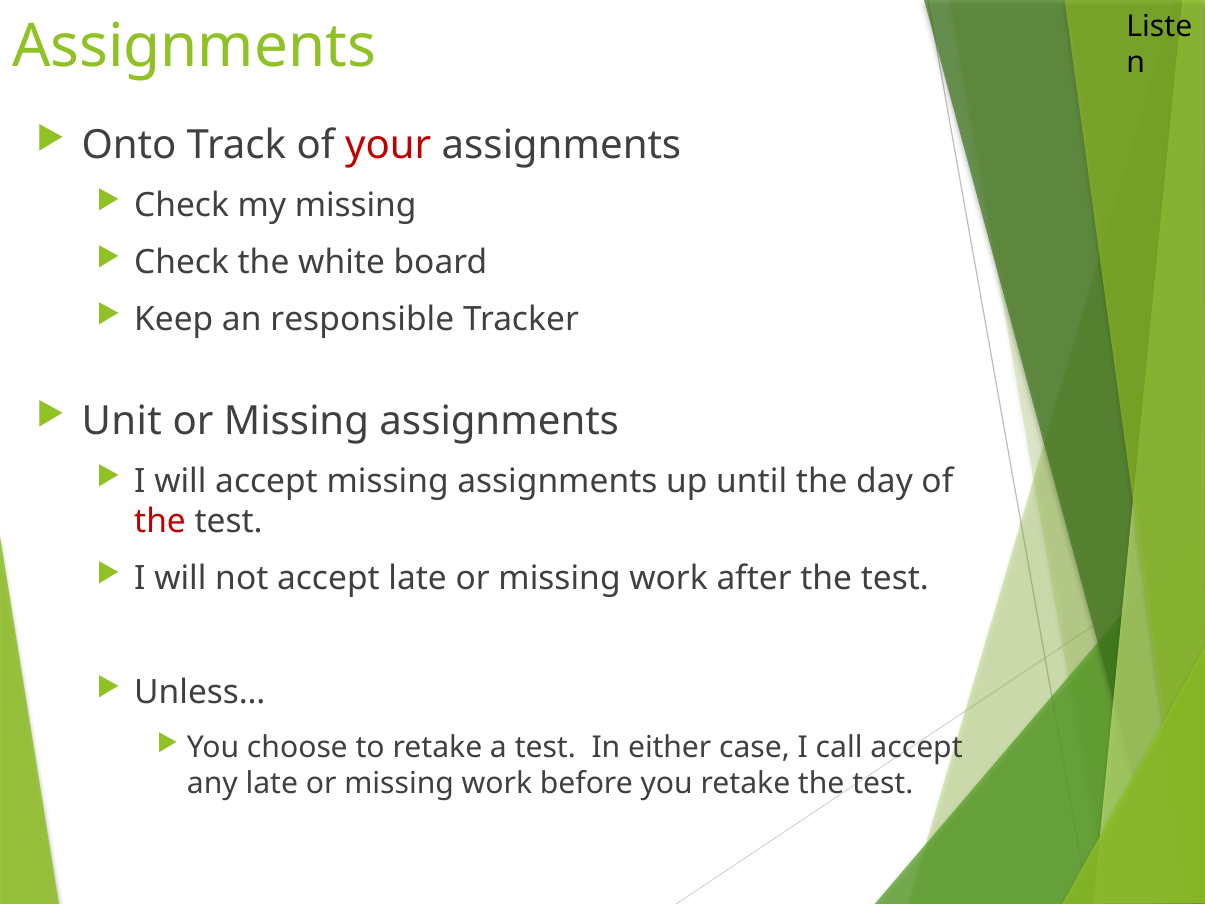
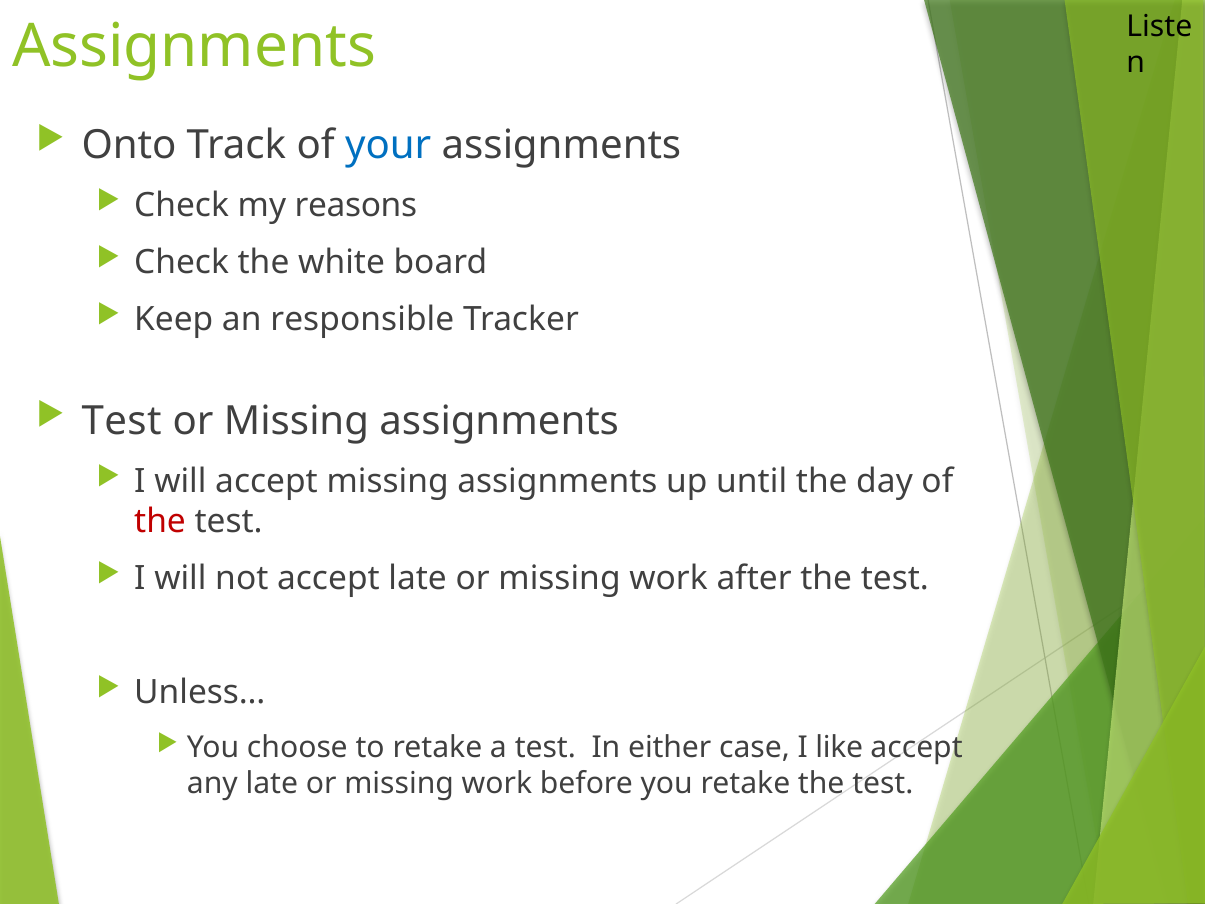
your colour: red -> blue
my missing: missing -> reasons
Unit at (122, 421): Unit -> Test
call: call -> like
